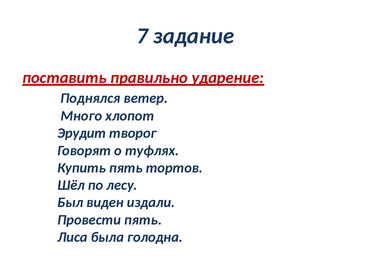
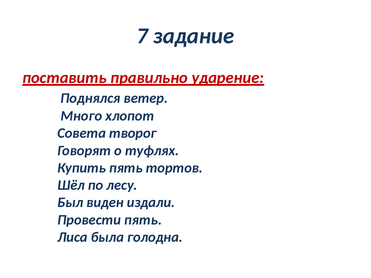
Эрудит: Эрудит -> Совета
